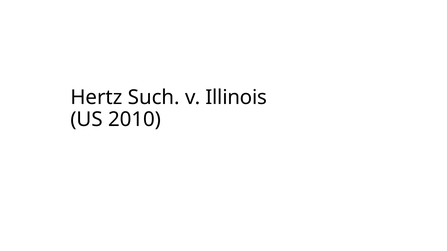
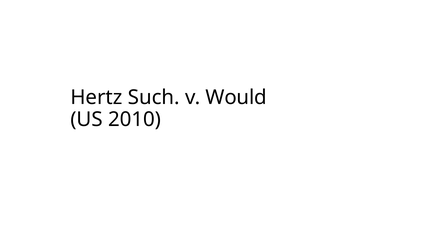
Illinois: Illinois -> Would
